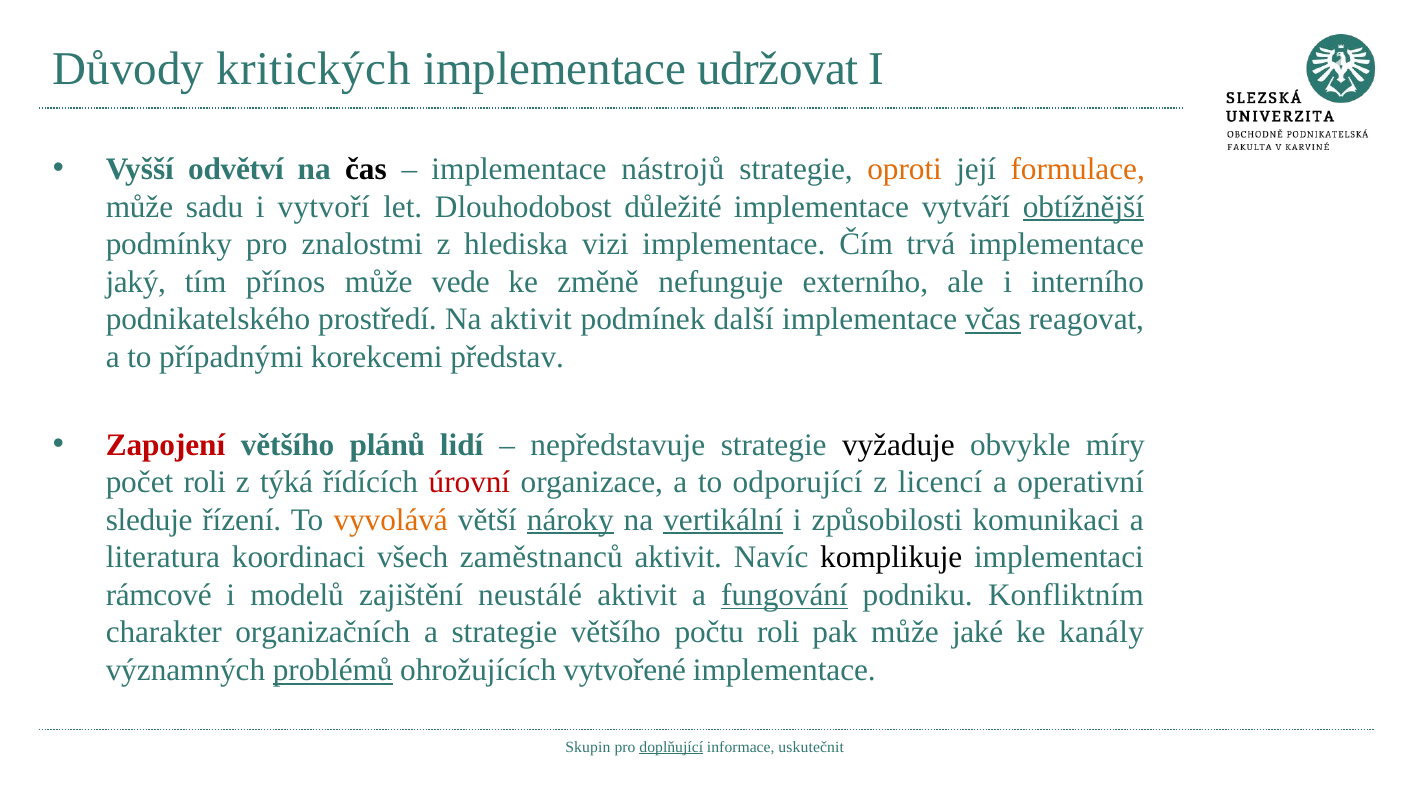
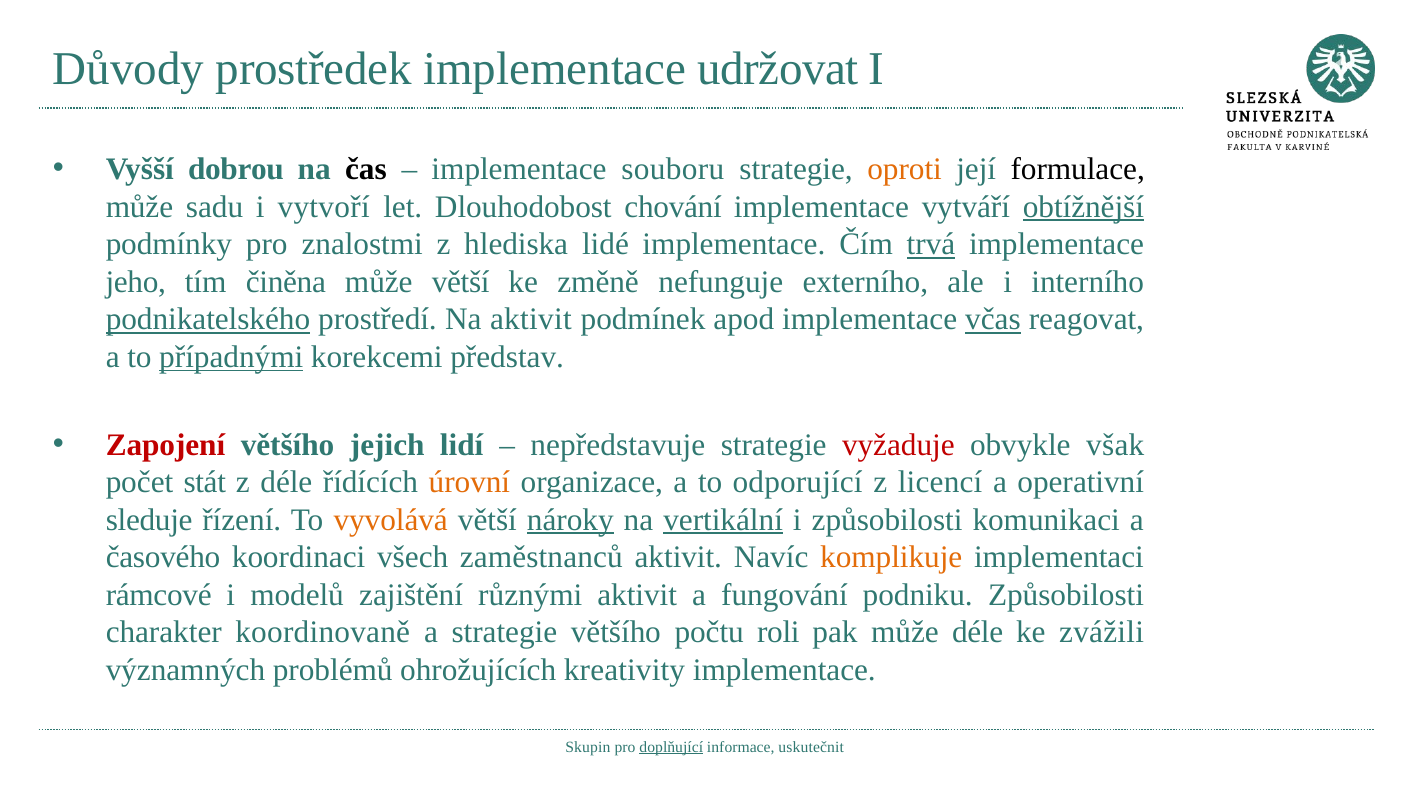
kritických: kritických -> prostředek
odvětví: odvětví -> dobrou
nástrojů: nástrojů -> souboru
formulace colour: orange -> black
důležité: důležité -> chování
vizi: vizi -> lidé
trvá underline: none -> present
jaký: jaký -> jeho
přínos: přínos -> činěna
může vede: vede -> větší
podnikatelského underline: none -> present
další: další -> apod
případnými underline: none -> present
plánů: plánů -> jejich
vyžaduje colour: black -> red
míry: míry -> však
počet roli: roli -> stát
z týká: týká -> déle
úrovní colour: red -> orange
literatura: literatura -> časového
komplikuje colour: black -> orange
neustálé: neustálé -> různými
fungování underline: present -> none
podniku Konfliktním: Konfliktním -> Způsobilosti
organizačních: organizačních -> koordinovaně
může jaké: jaké -> déle
kanály: kanály -> zvážili
problémů underline: present -> none
vytvořené: vytvořené -> kreativity
